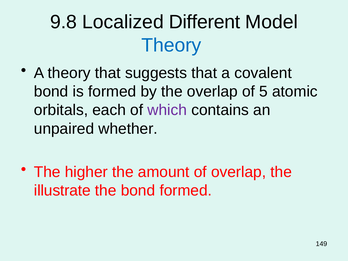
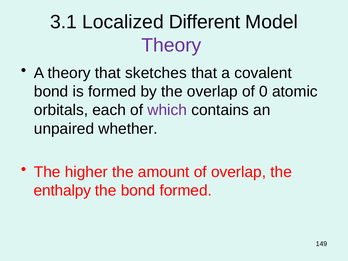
9.8: 9.8 -> 3.1
Theory at (171, 45) colour: blue -> purple
suggests: suggests -> sketches
5: 5 -> 0
illustrate: illustrate -> enthalpy
